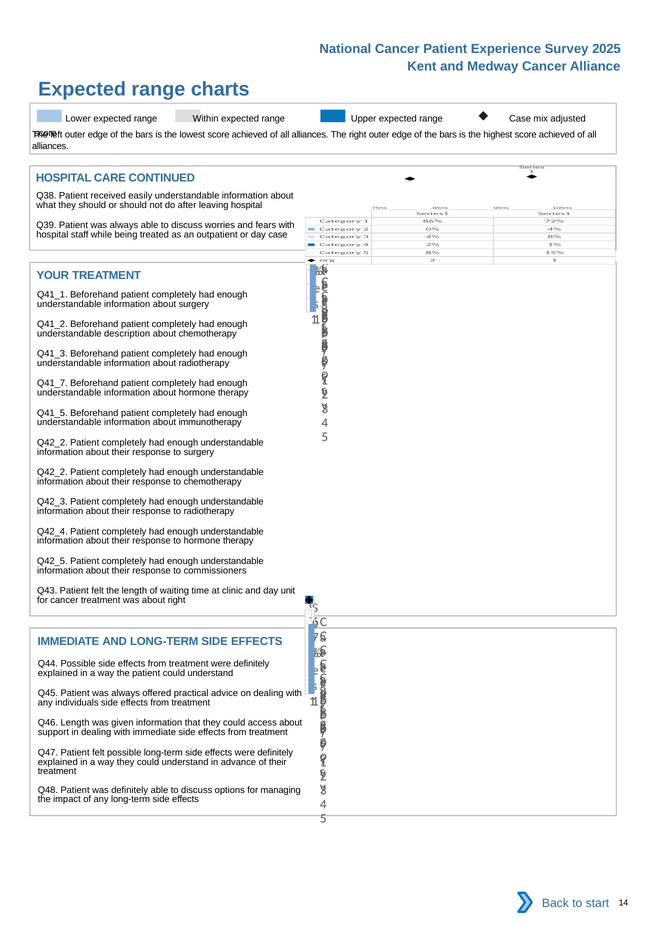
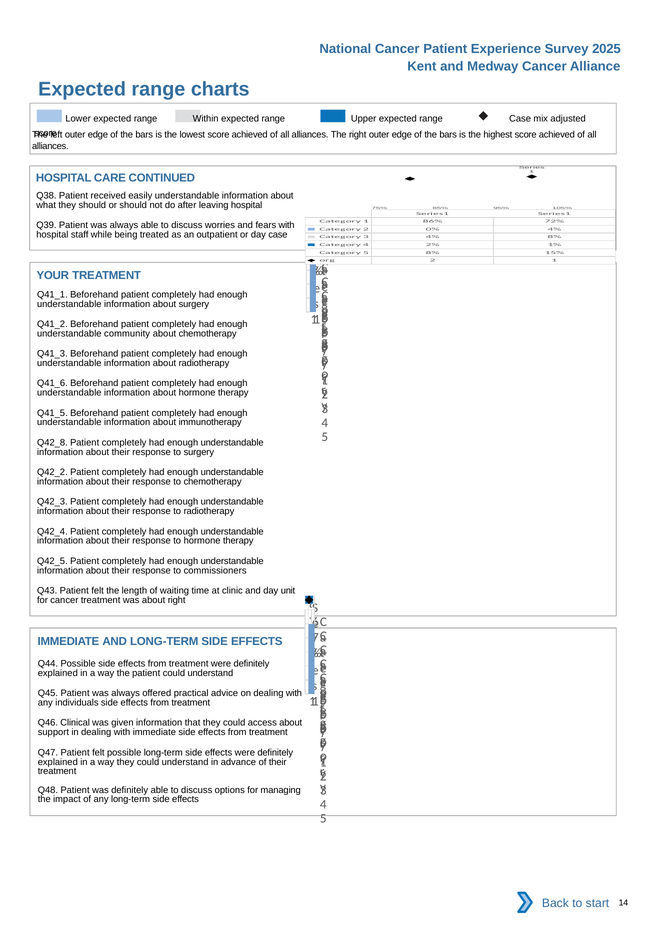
description: description -> community
Q41_7: Q41_7 -> Q41_6
Q42_2 at (52, 442): Q42_2 -> Q42_8
Q46 Length: Length -> Clinical
